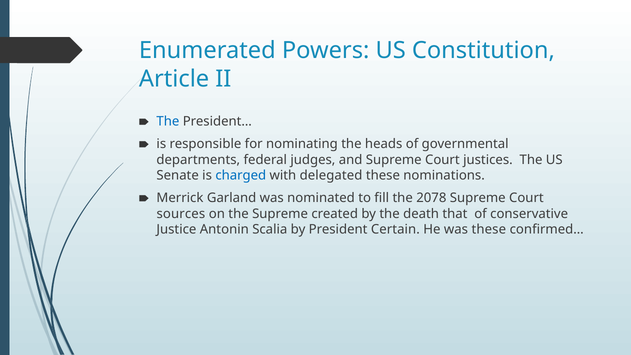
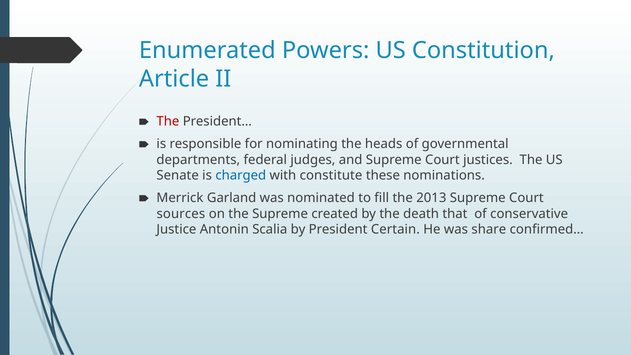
The at (168, 122) colour: blue -> red
delegated: delegated -> constitute
2078: 2078 -> 2013
was these: these -> share
